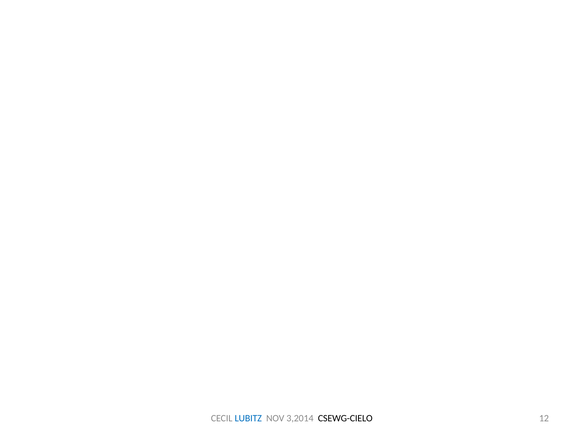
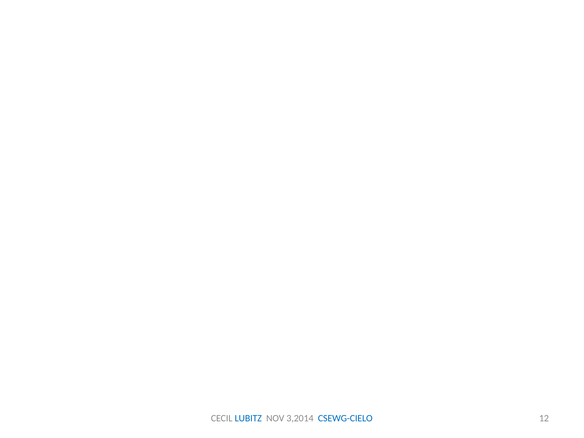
CSEWG-CIELO colour: black -> blue
